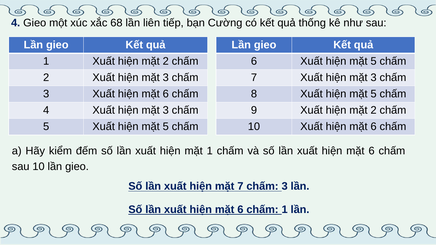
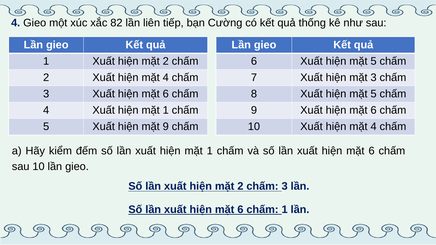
68: 68 -> 82
3 at (166, 78): 3 -> 4
3 at (166, 110): 3 -> 1
2 at (374, 110): 2 -> 6
5 at (166, 127): 5 -> 9
6 at (374, 127): 6 -> 4
7 at (240, 187): 7 -> 2
